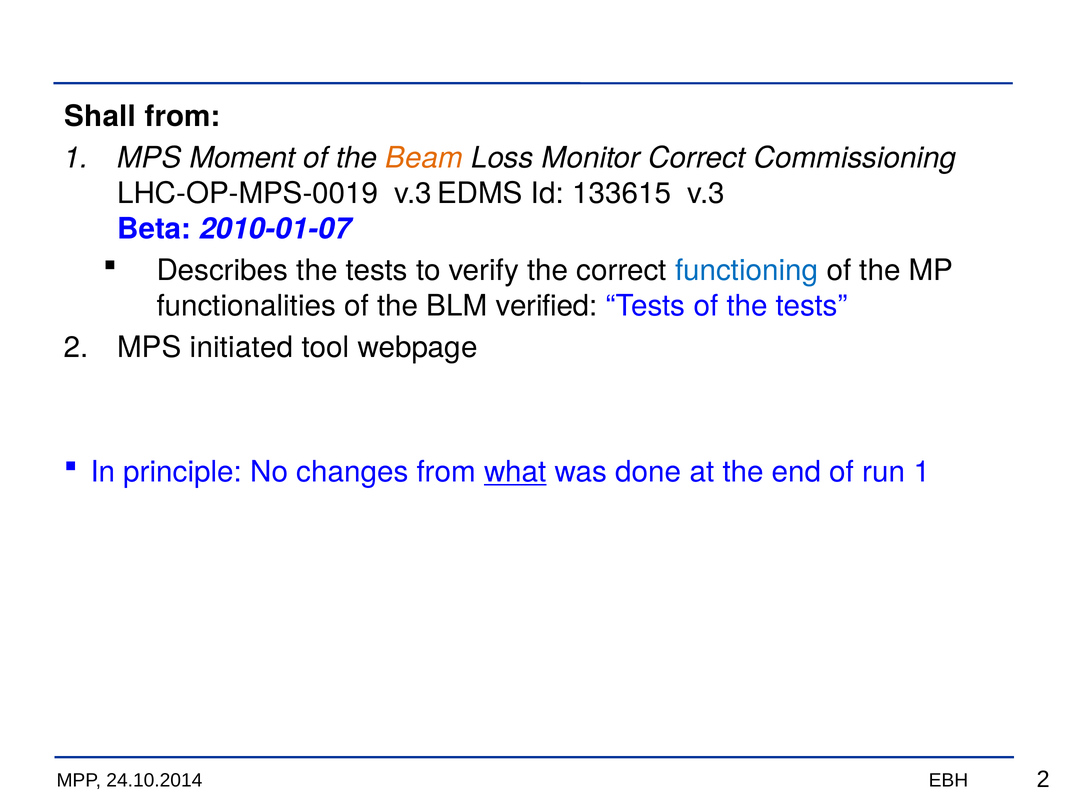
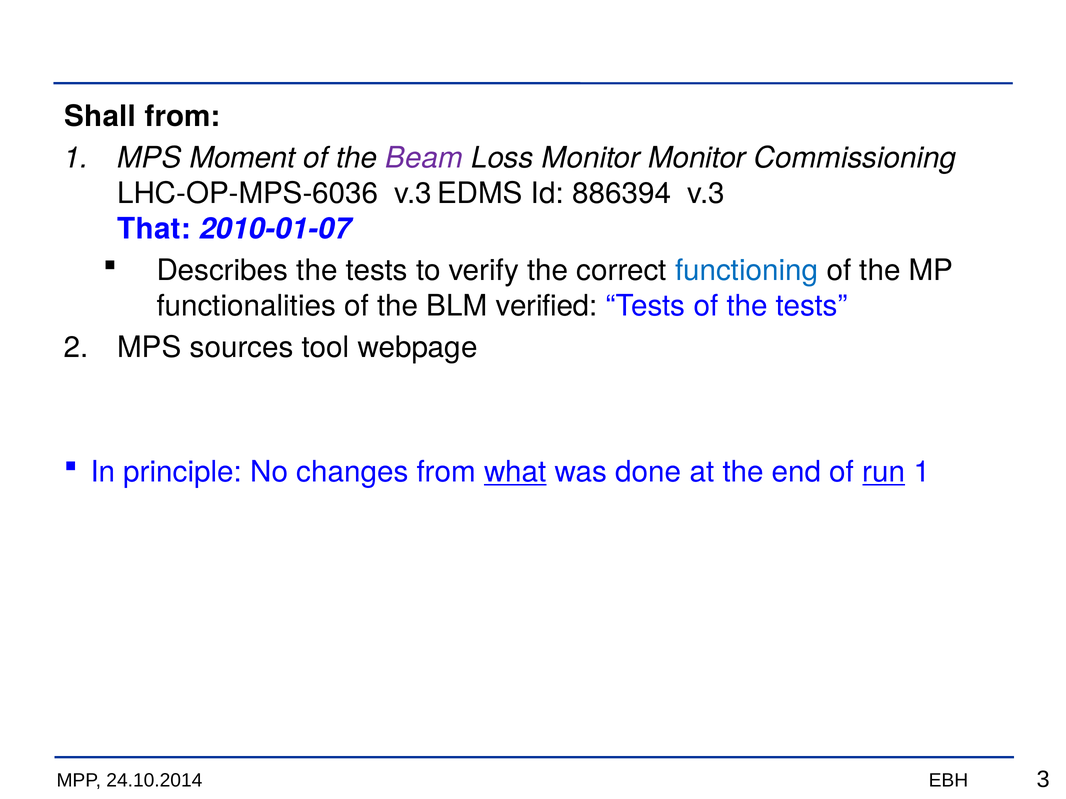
Beam colour: orange -> purple
Monitor Correct: Correct -> Monitor
LHC-OP-MPS-0019: LHC-OP-MPS-0019 -> LHC-OP-MPS-6036
133615: 133615 -> 886394
Beta: Beta -> That
initiated: initiated -> sources
run underline: none -> present
2 at (1043, 780): 2 -> 3
